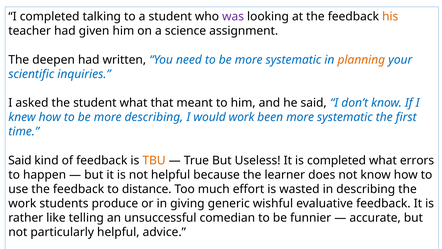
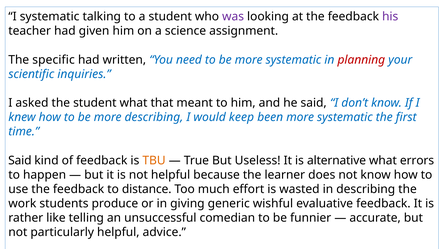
I completed: completed -> systematic
his colour: orange -> purple
deepen: deepen -> specific
planning colour: orange -> red
would work: work -> keep
is completed: completed -> alternative
